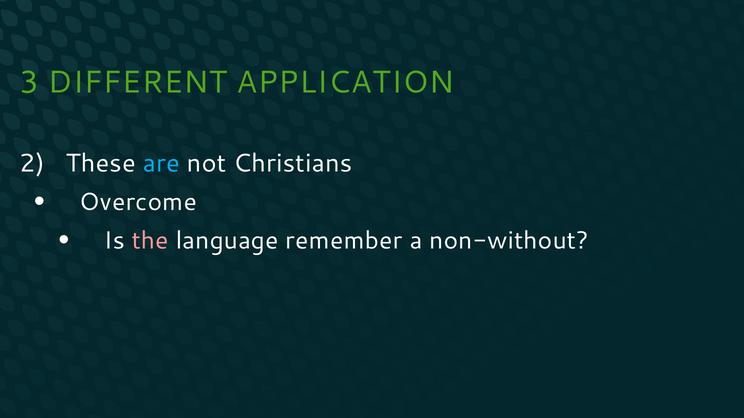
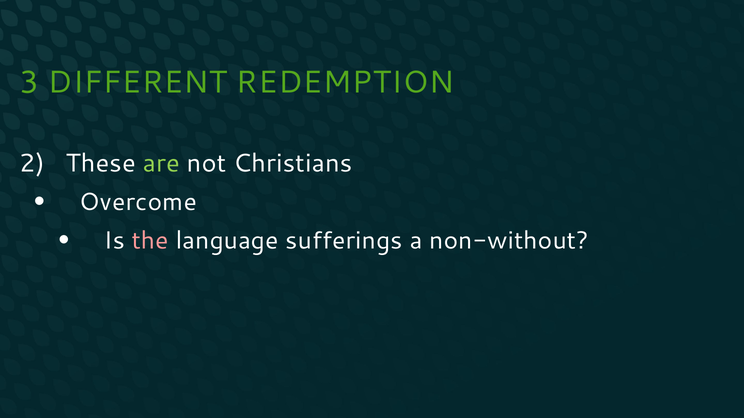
APPLICATION: APPLICATION -> REDEMPTION
are colour: light blue -> light green
remember: remember -> sufferings
